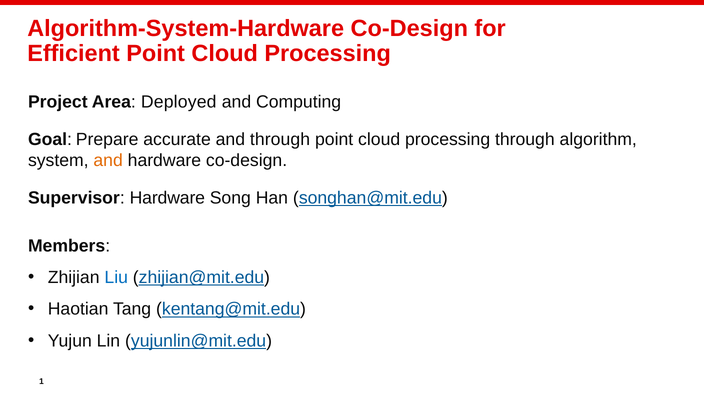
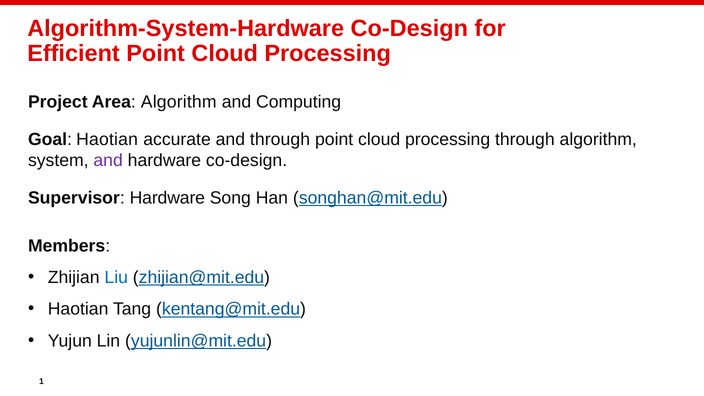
Area Deployed: Deployed -> Algorithm
Goal Prepare: Prepare -> Haotian
and at (108, 160) colour: orange -> purple
